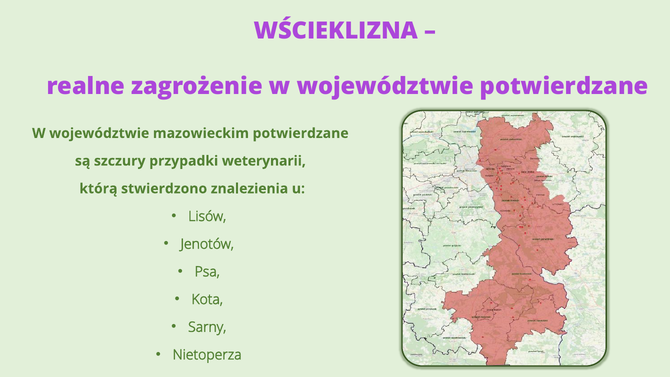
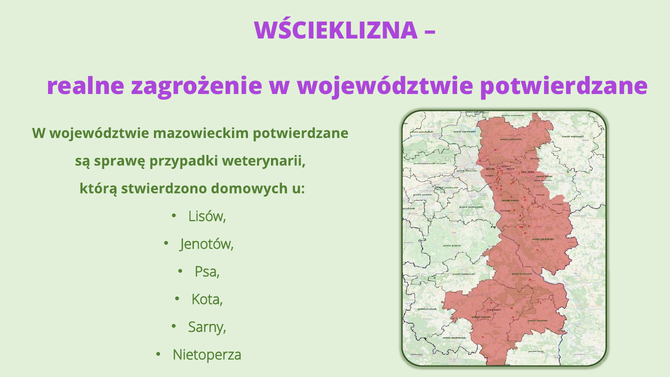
szczury: szczury -> sprawę
znalezienia: znalezienia -> domowych
